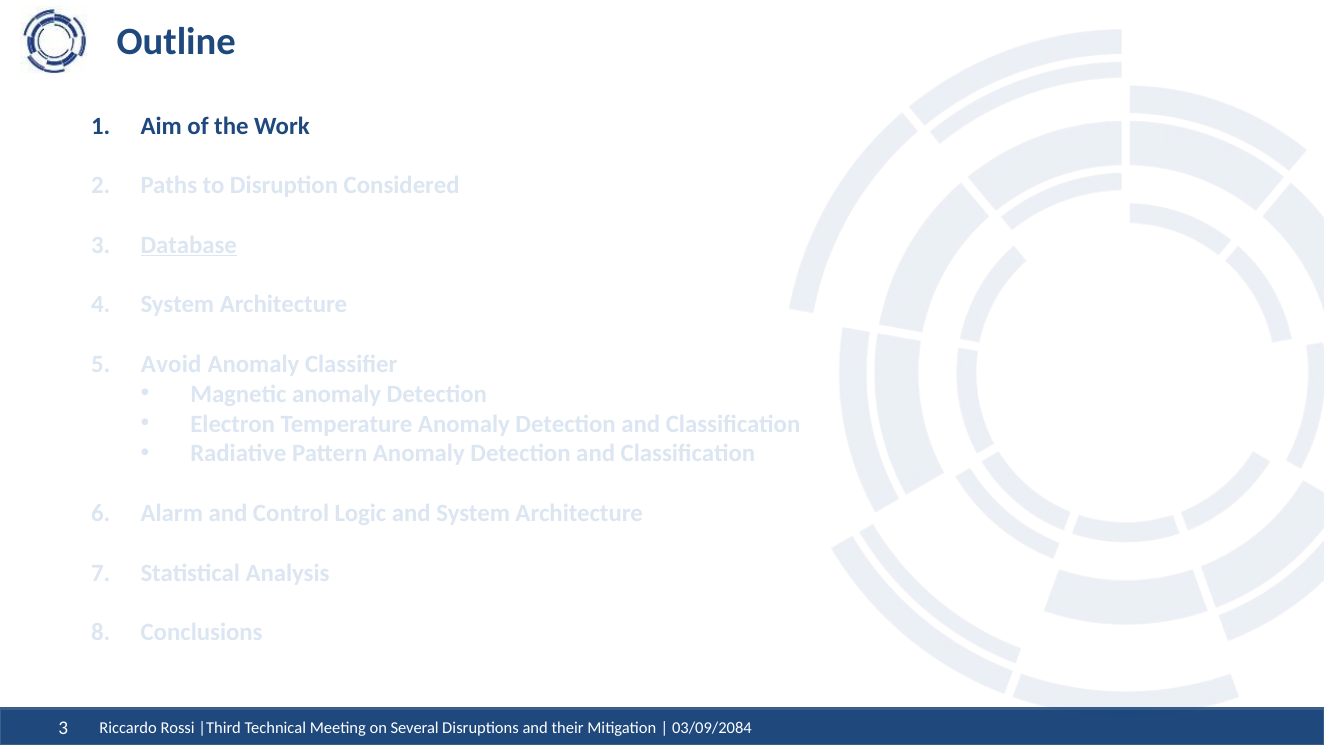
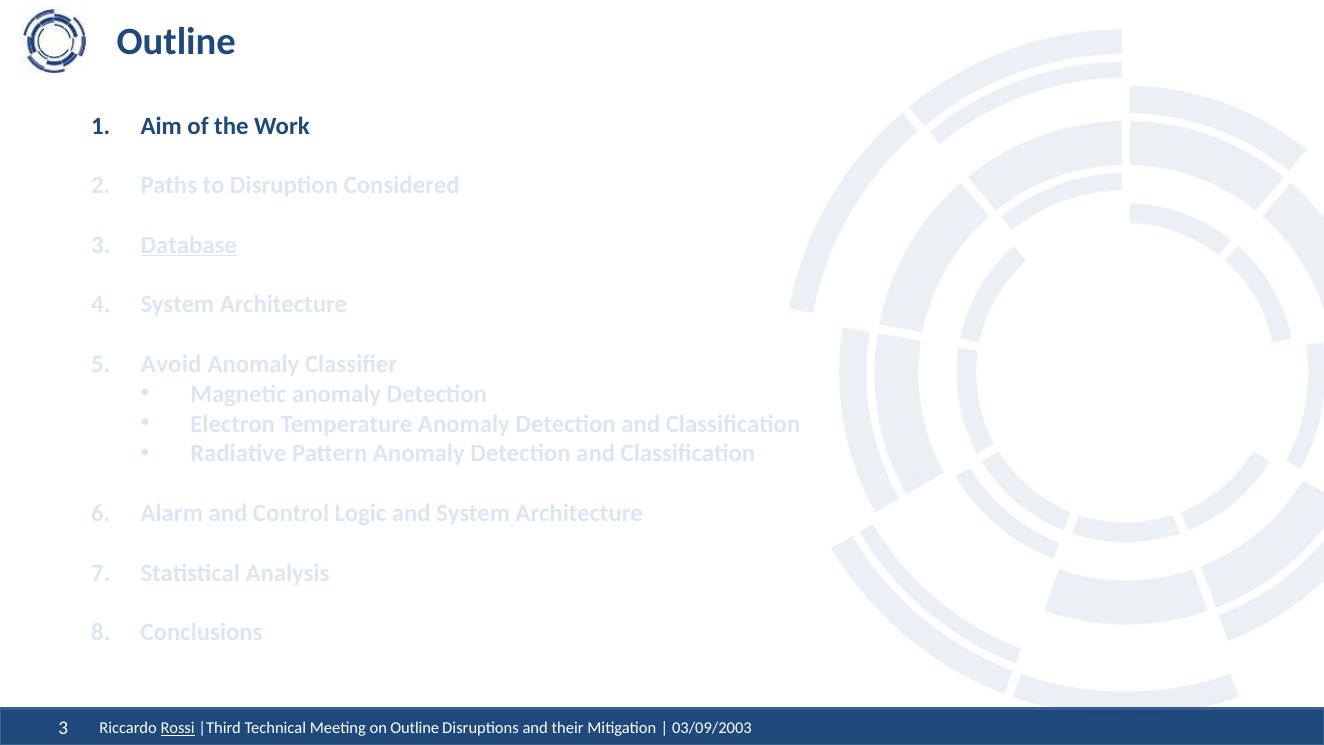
Rossi underline: none -> present
on Several: Several -> Outline
03/09/2084: 03/09/2084 -> 03/09/2003
